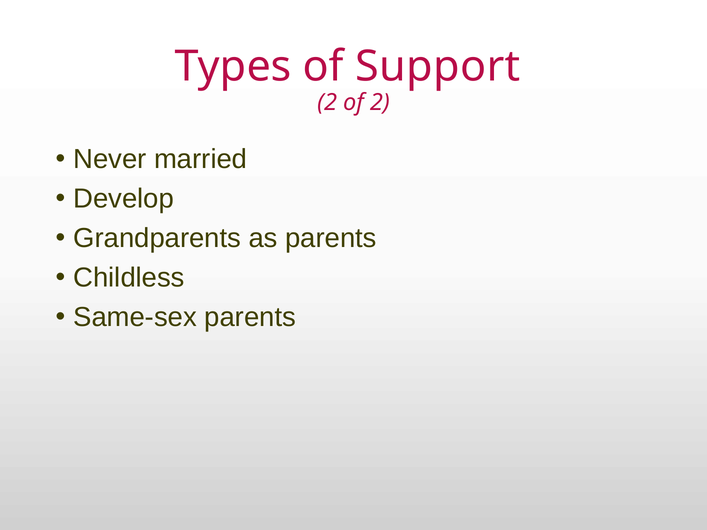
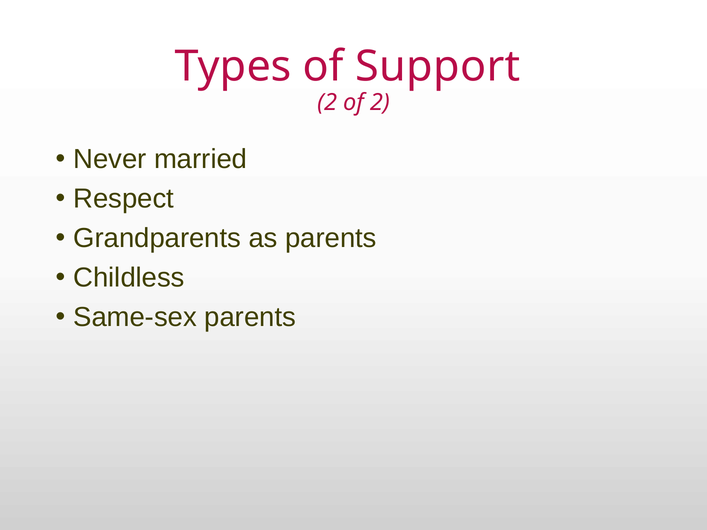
Develop: Develop -> Respect
